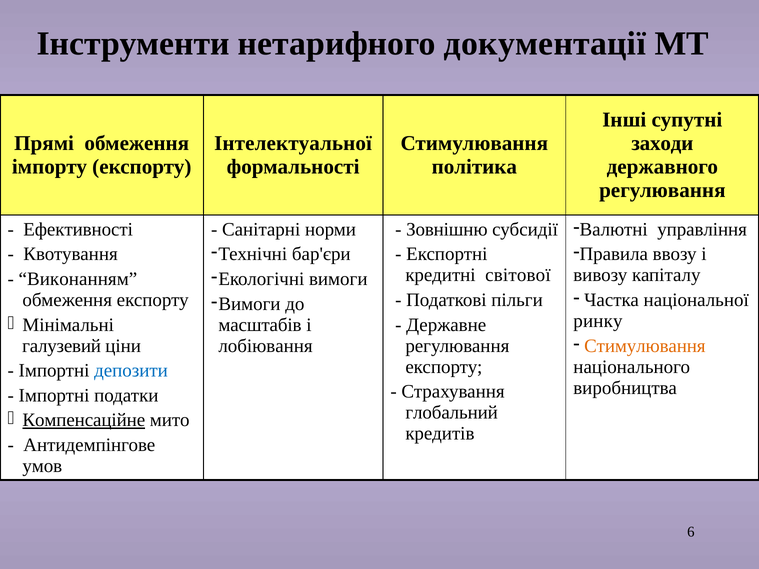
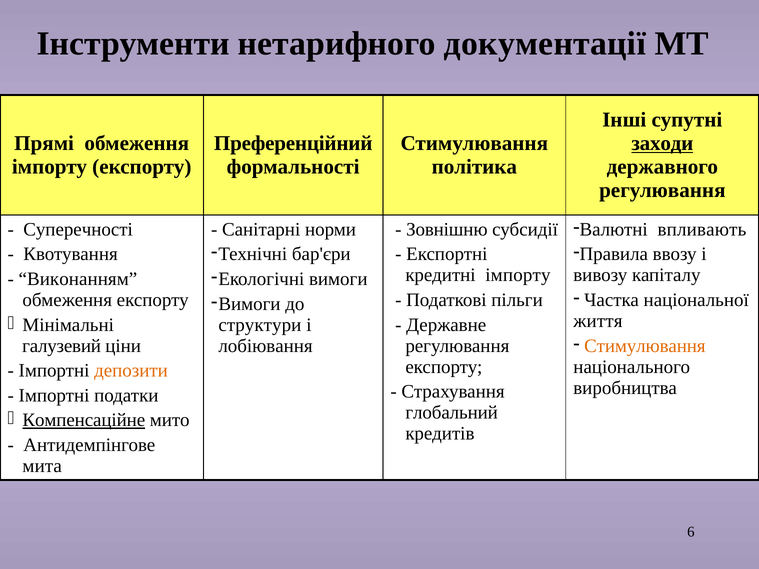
Інтелектуальної: Інтелектуальної -> Преференційний
заходи underline: none -> present
управління: управління -> впливають
Ефективності: Ефективності -> Суперечності
кредитні світової: світової -> імпорту
ринку: ринку -> життя
масштабів: масштабів -> структури
депозити colour: blue -> orange
умов: умов -> мита
